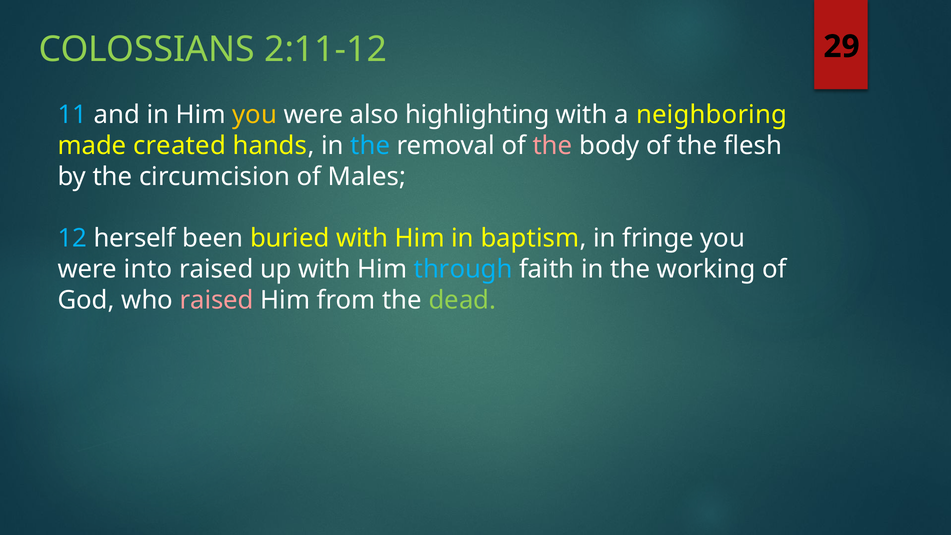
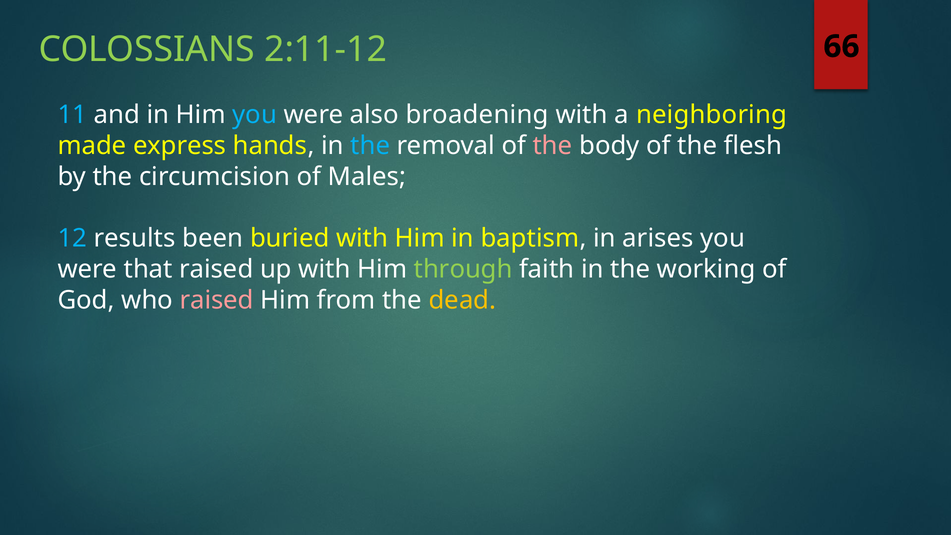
29: 29 -> 66
you at (255, 115) colour: yellow -> light blue
highlighting: highlighting -> broadening
created: created -> express
herself: herself -> results
fringe: fringe -> arises
into: into -> that
through colour: light blue -> light green
dead colour: light green -> yellow
